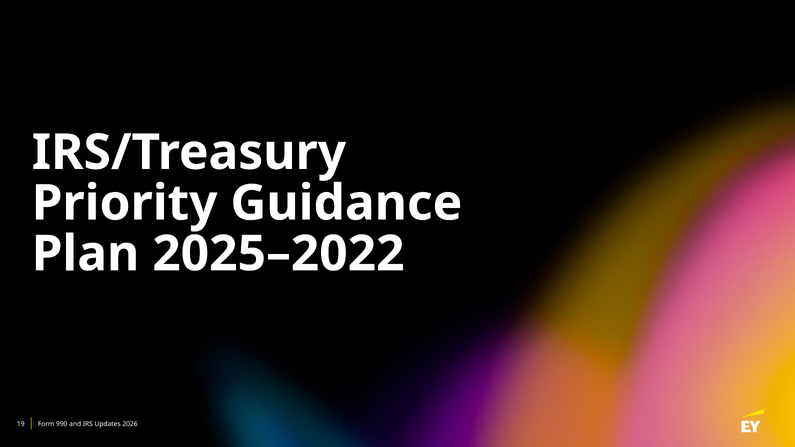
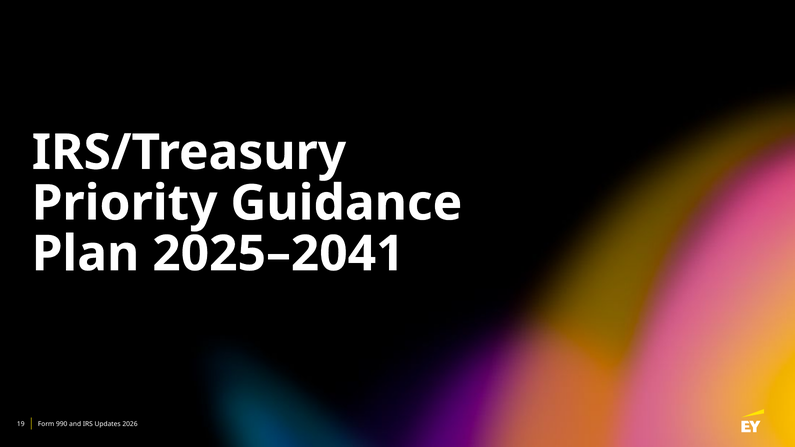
2025–2022: 2025–2022 -> 2025–2041
